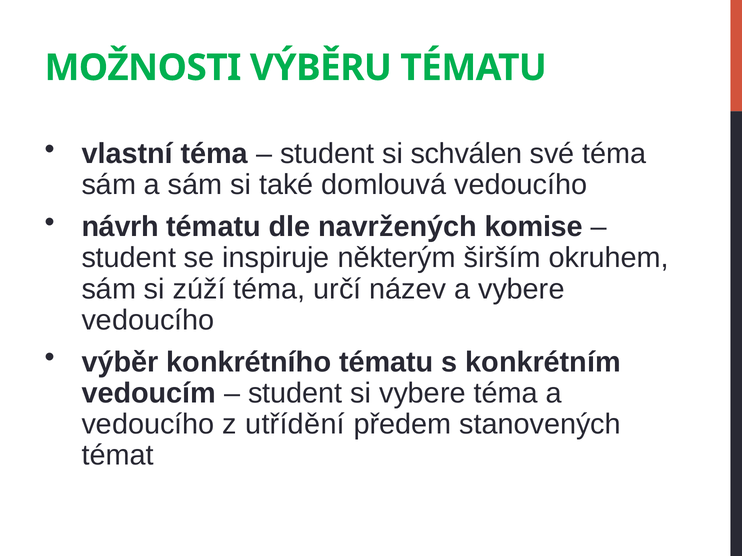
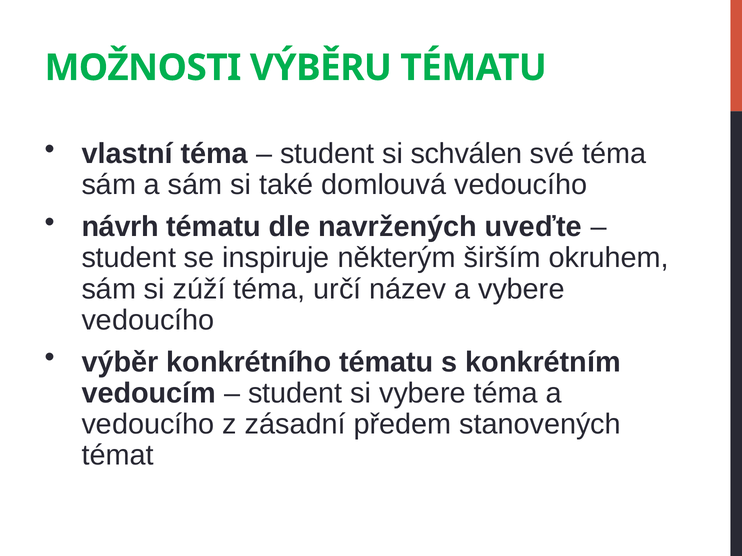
komise: komise -> uveďte
utřídění: utřídění -> zásadní
